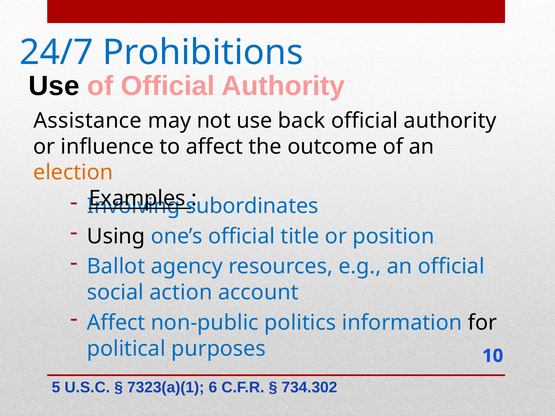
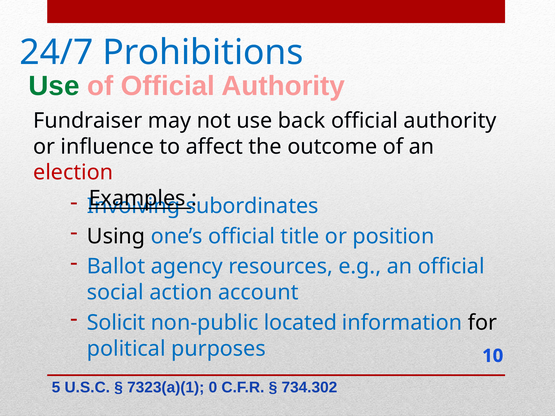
Use at (54, 86) colour: black -> green
Assistance: Assistance -> Fundraiser
election colour: orange -> red
Affect at (116, 323): Affect -> Solicit
politics: politics -> located
6: 6 -> 0
